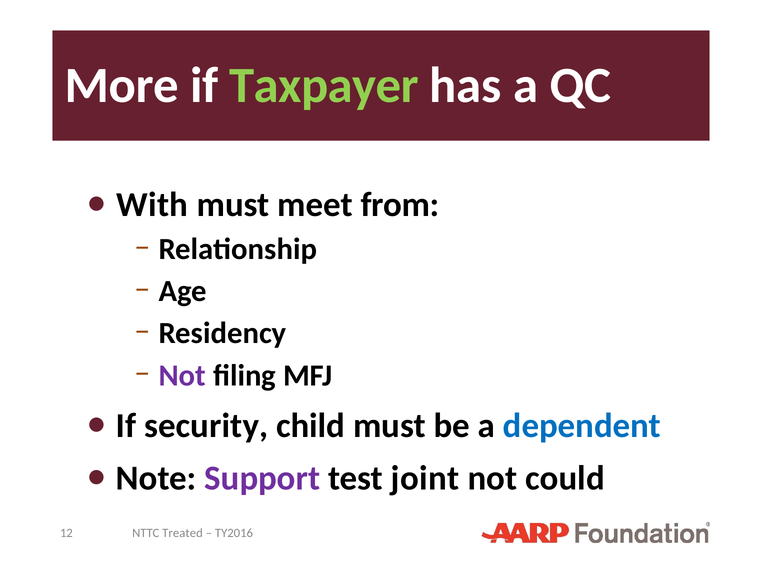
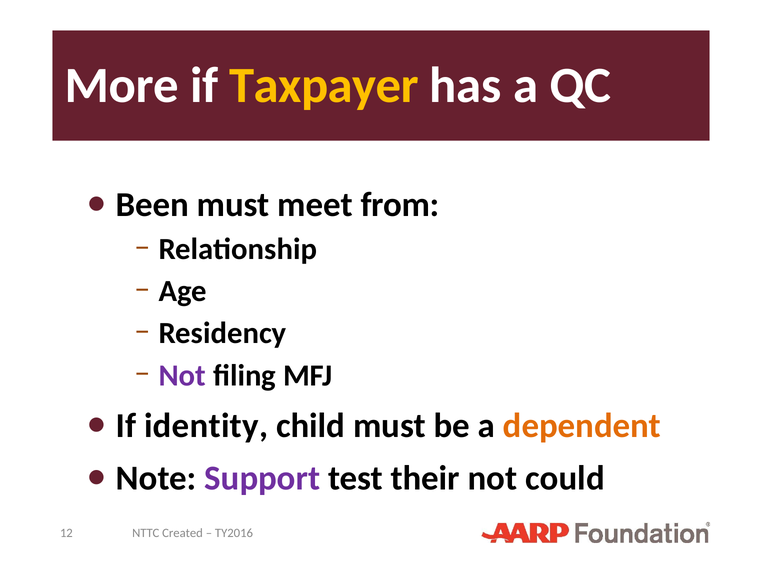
Taxpayer colour: light green -> yellow
With: With -> Been
security: security -> identity
dependent colour: blue -> orange
joint: joint -> their
Treated: Treated -> Created
